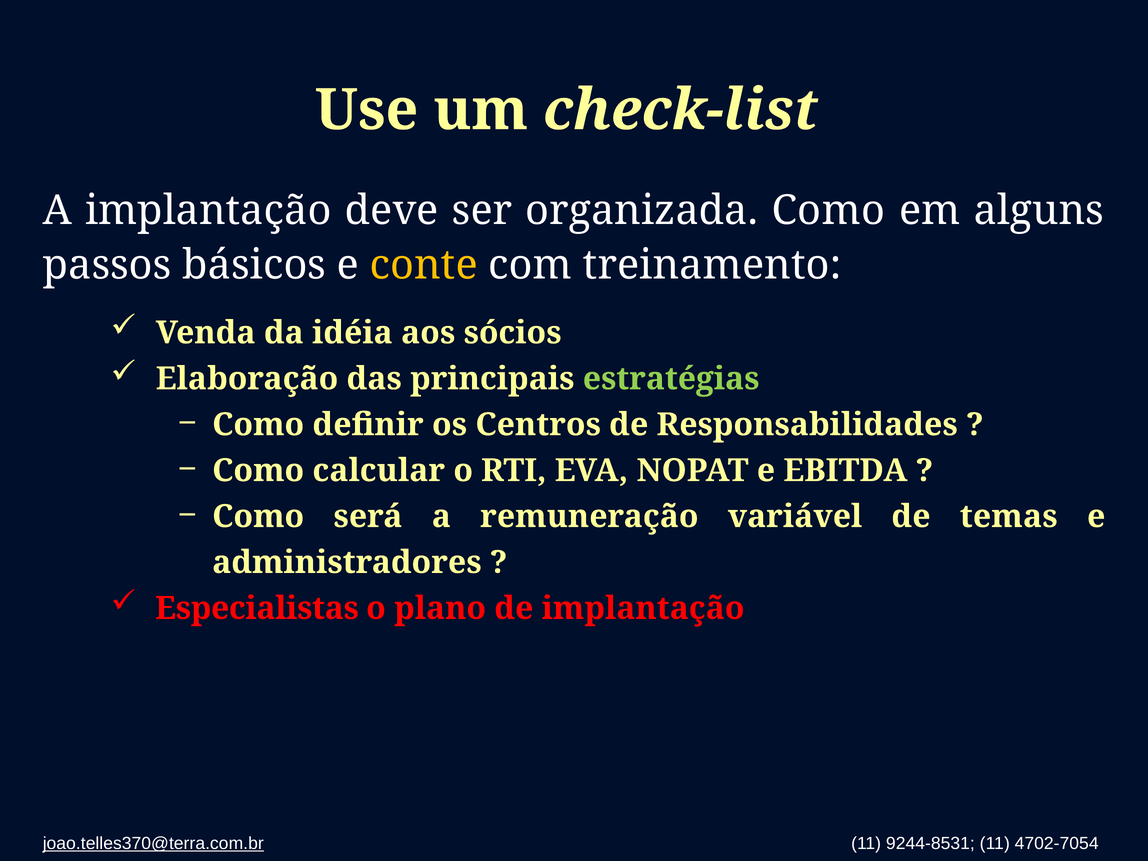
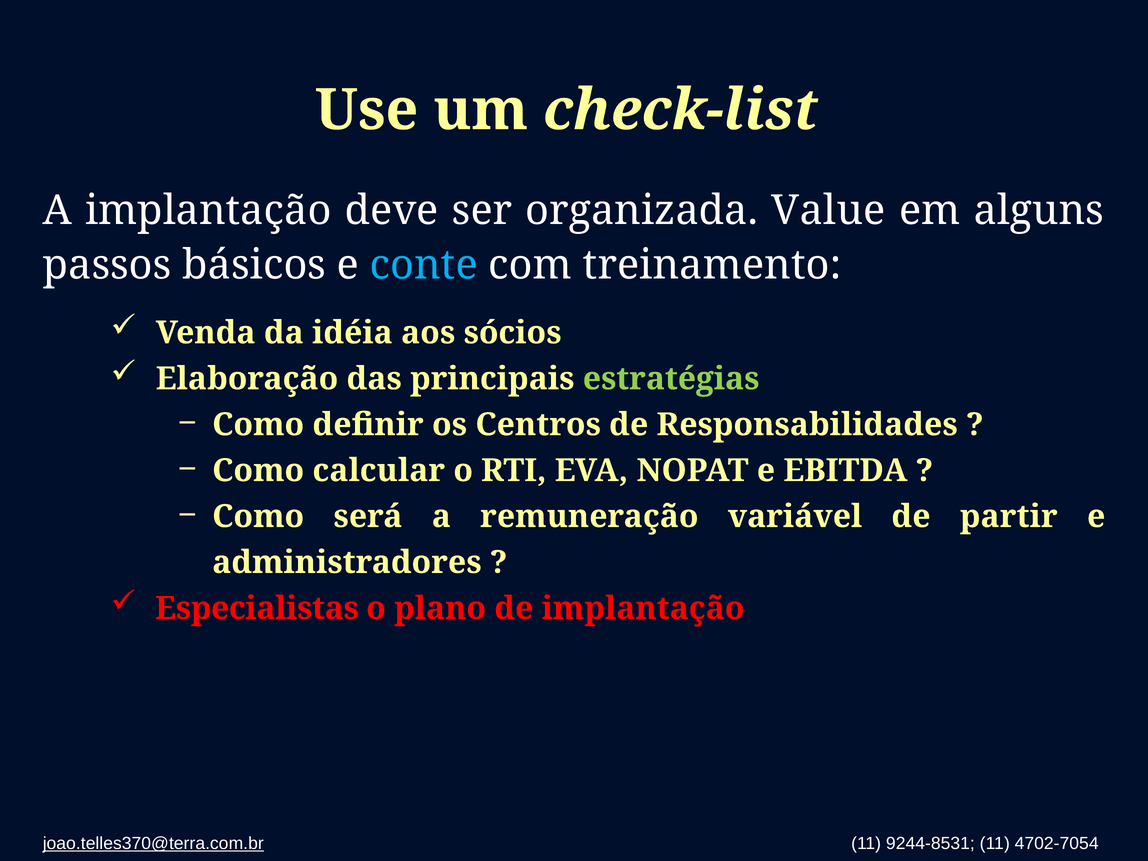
organizada Como: Como -> Value
conte colour: yellow -> light blue
temas: temas -> partir
